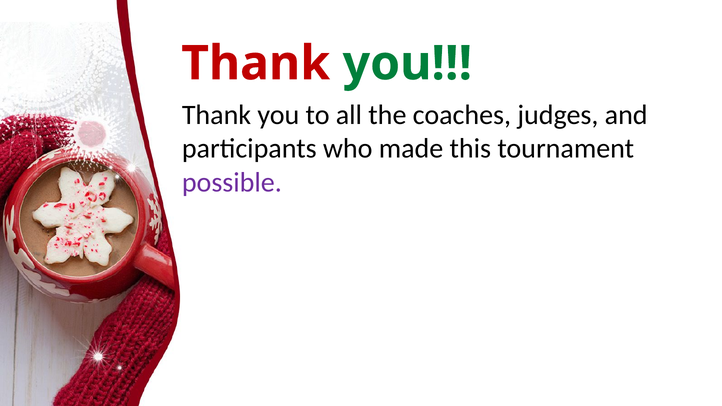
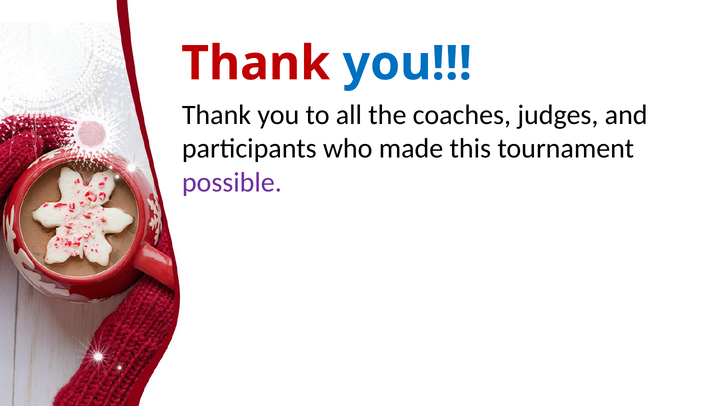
you at (407, 64) colour: green -> blue
